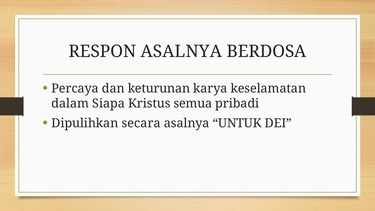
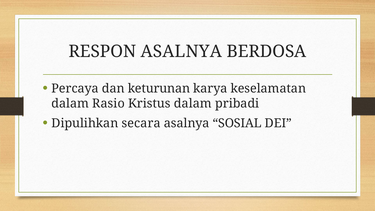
Siapa: Siapa -> Rasio
Kristus semua: semua -> dalam
UNTUK: UNTUK -> SOSIAL
